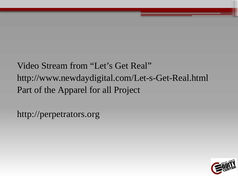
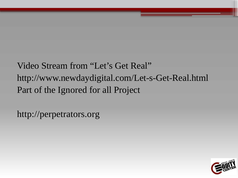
Apparel: Apparel -> Ignored
